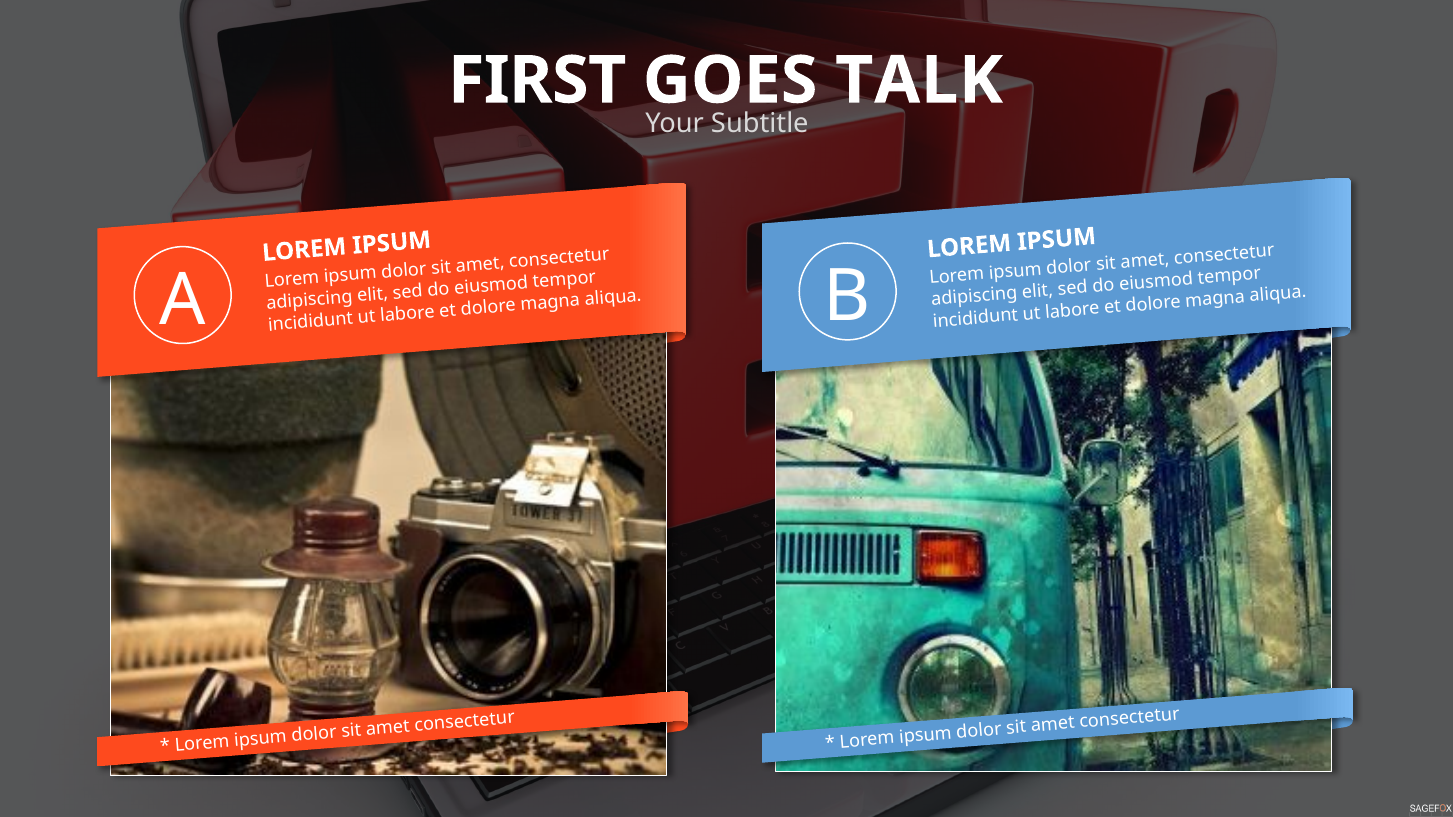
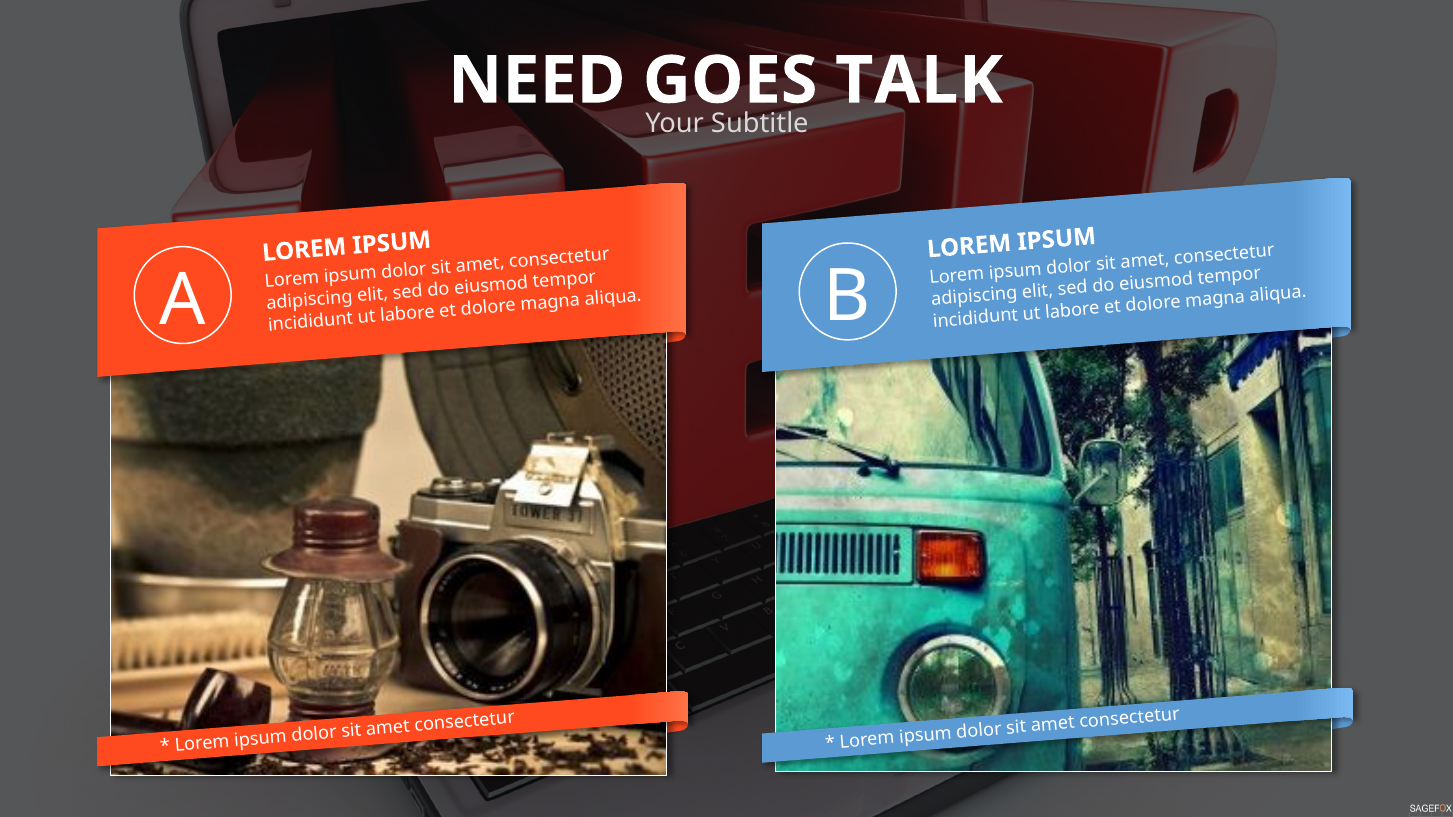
FIRST: FIRST -> NEED
